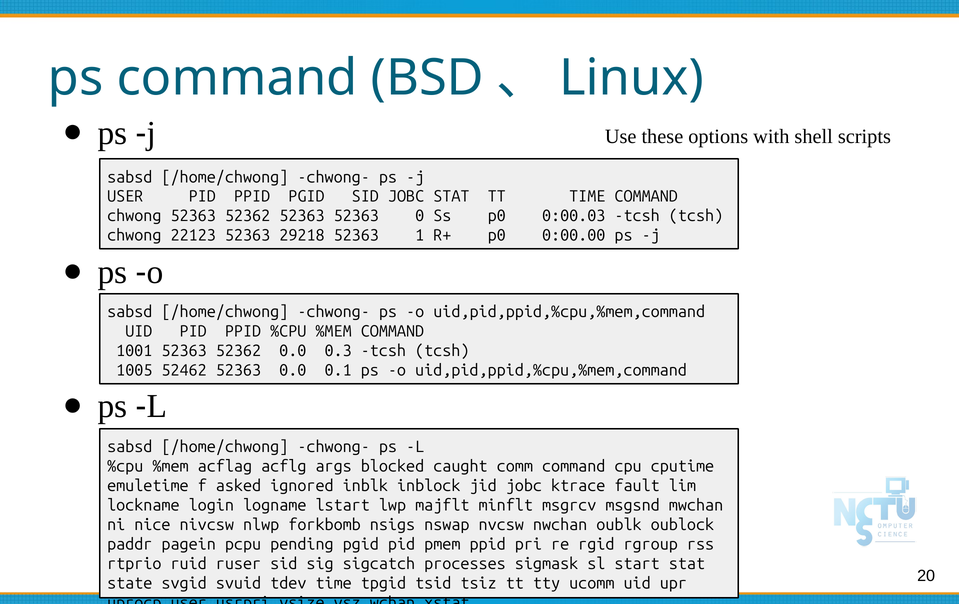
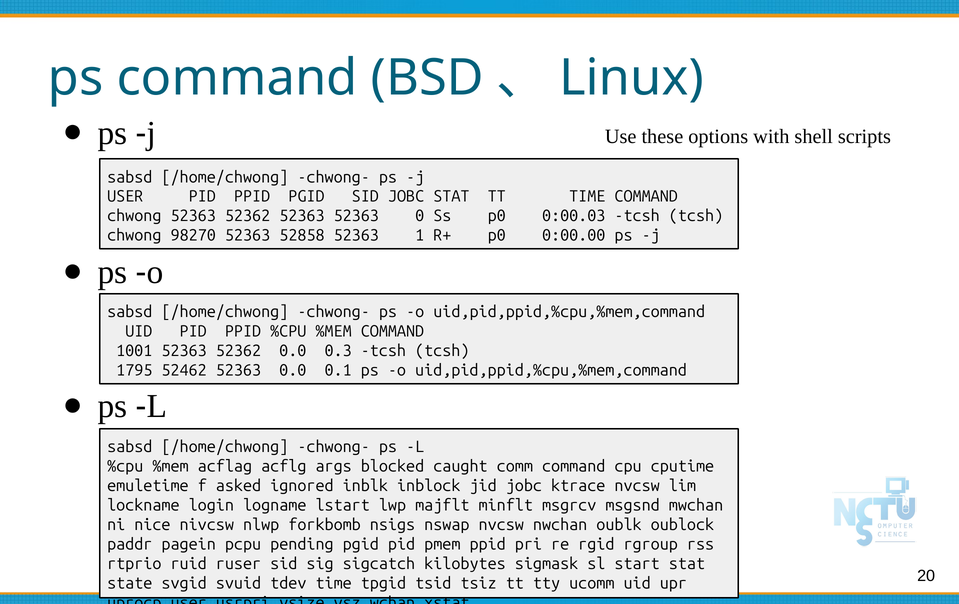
22123: 22123 -> 98270
29218: 29218 -> 52858
1005: 1005 -> 1795
ktrace fault: fault -> nvcsw
processes: processes -> kilobytes
